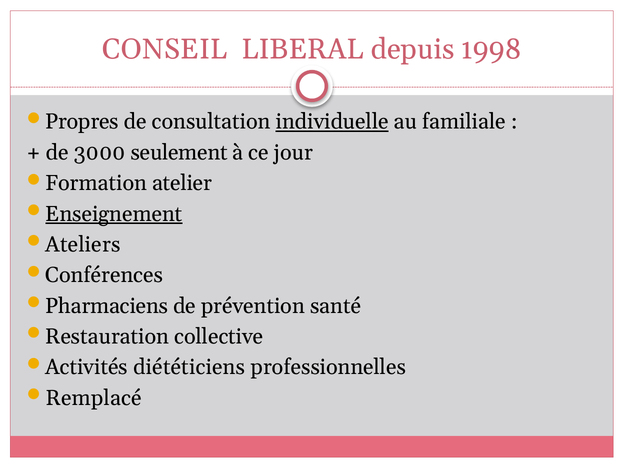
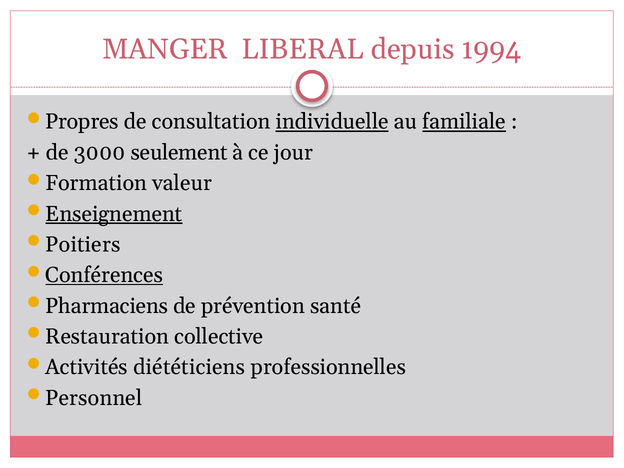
CONSEIL: CONSEIL -> MANGER
1998: 1998 -> 1994
familiale underline: none -> present
atelier: atelier -> valeur
Ateliers: Ateliers -> Poitiers
Conférences underline: none -> present
Remplacé: Remplacé -> Personnel
